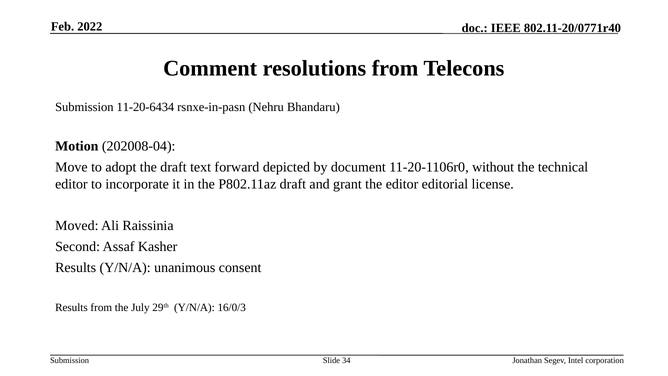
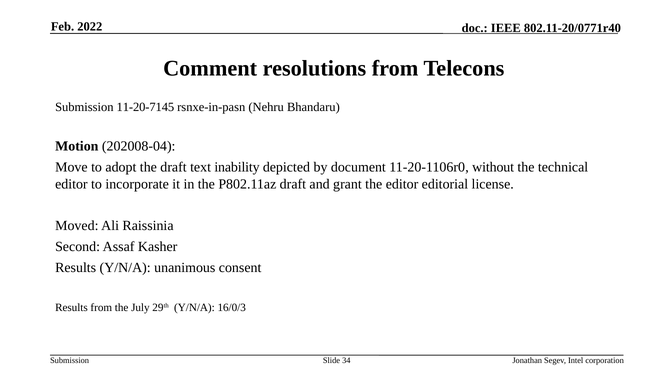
11-20-6434: 11-20-6434 -> 11-20-7145
forward: forward -> inability
